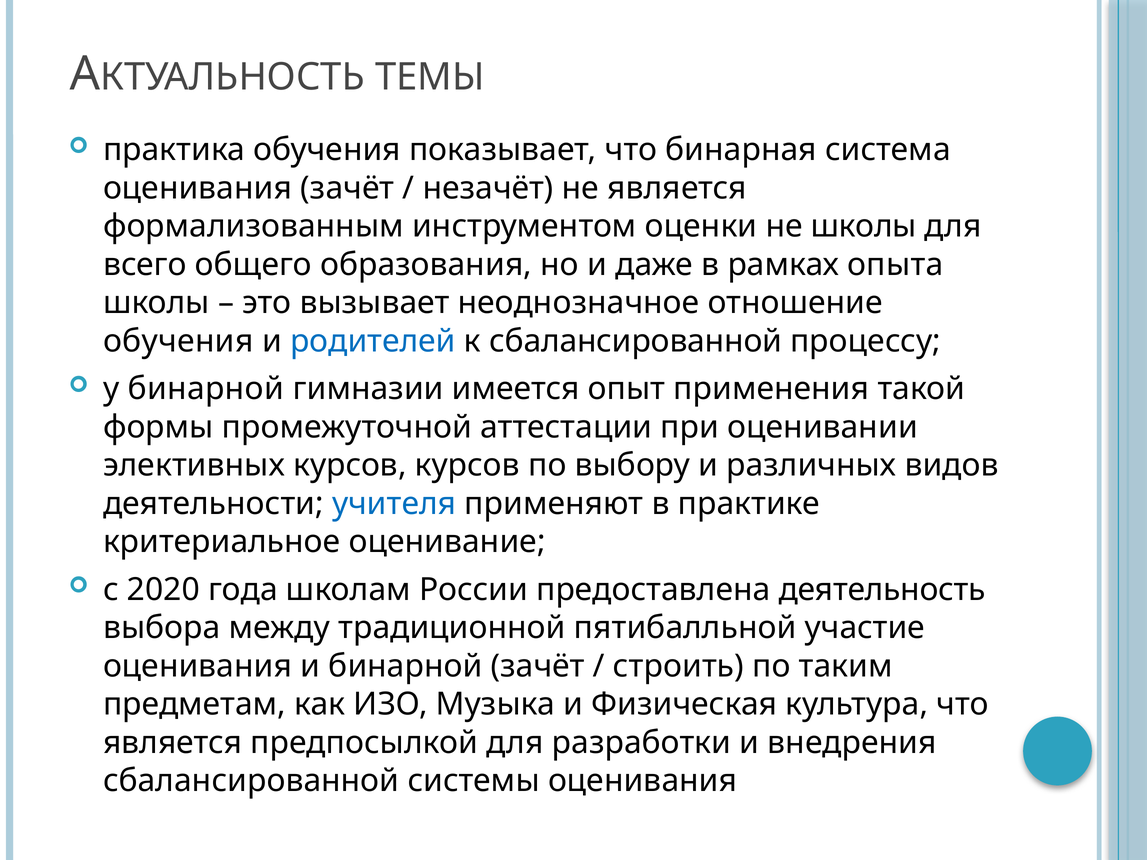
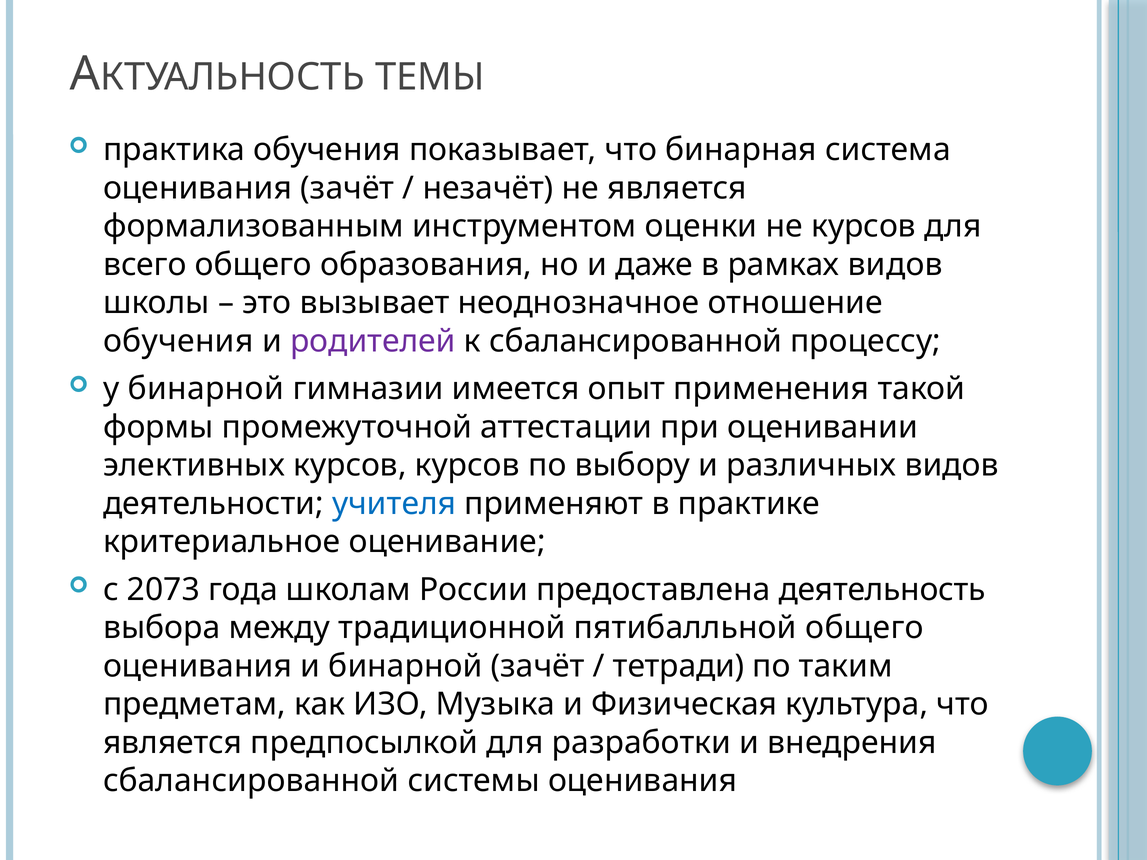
не школы: школы -> курсов
рамках опыта: опыта -> видов
родителей colour: blue -> purple
2020: 2020 -> 2073
пятибалльной участие: участие -> общего
строить: строить -> тетради
